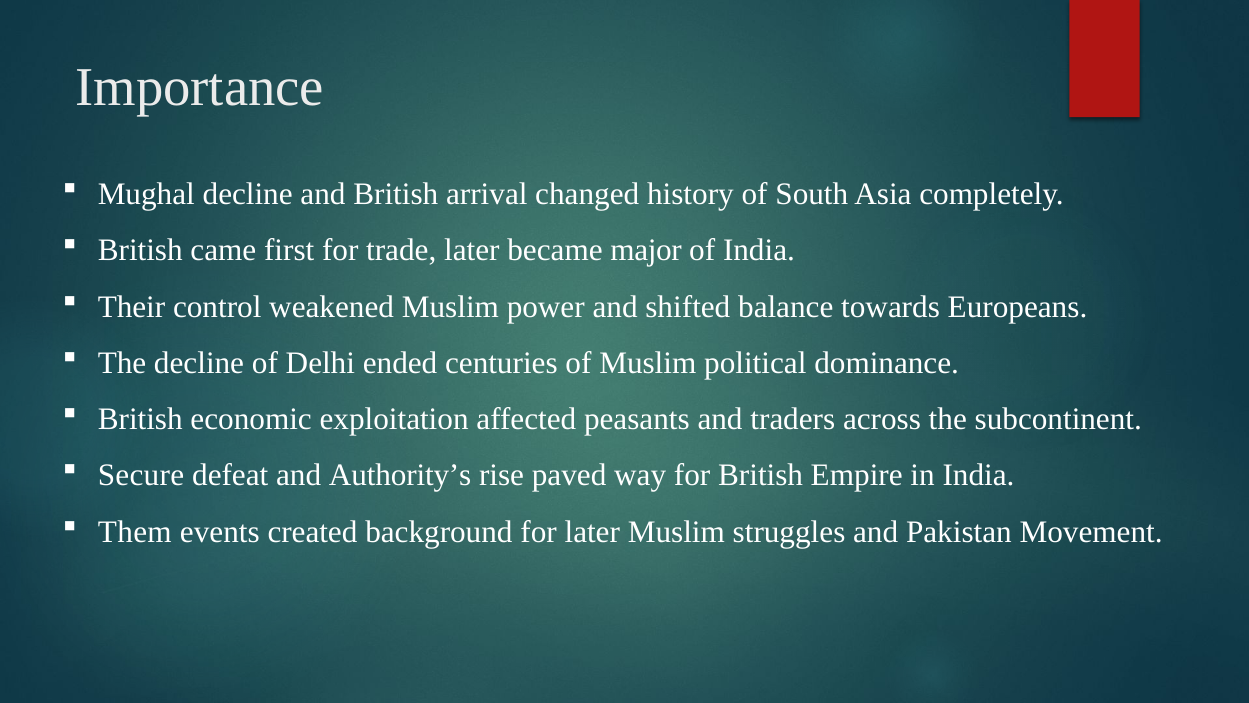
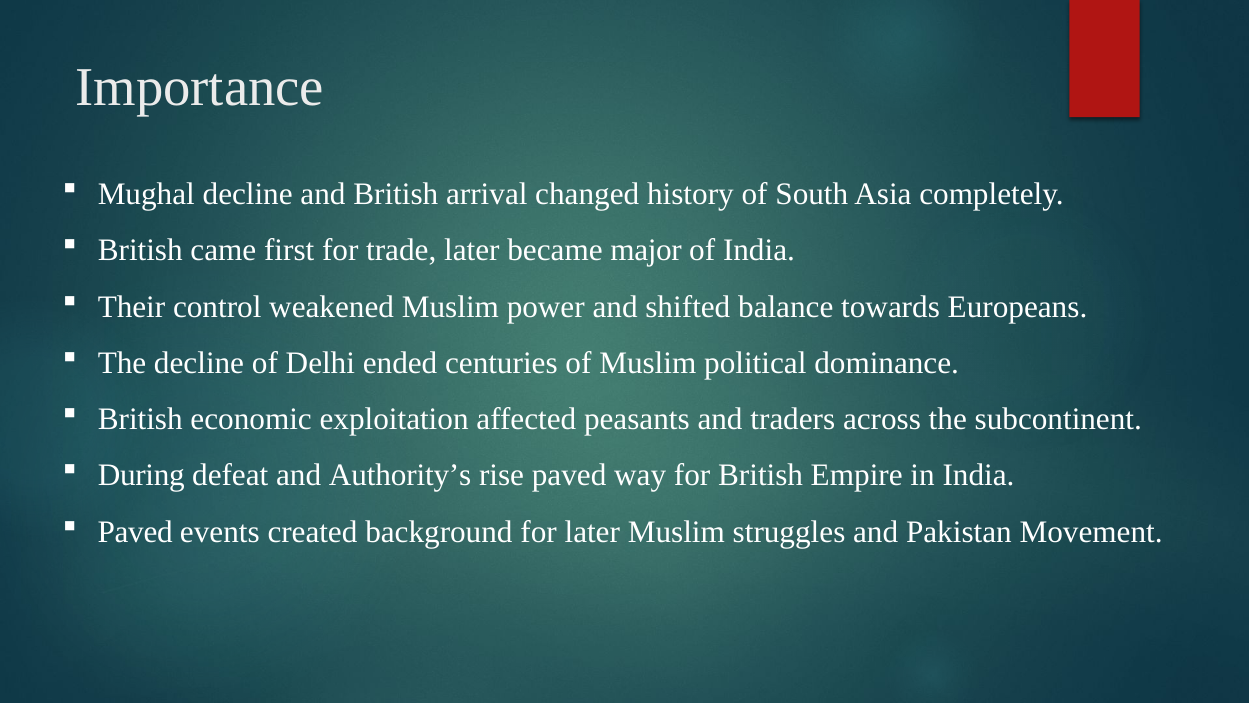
Secure: Secure -> During
Them at (135, 531): Them -> Paved
